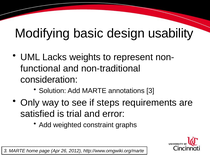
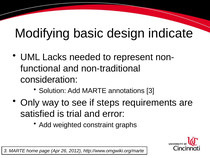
usability: usability -> indicate
weights: weights -> needed
